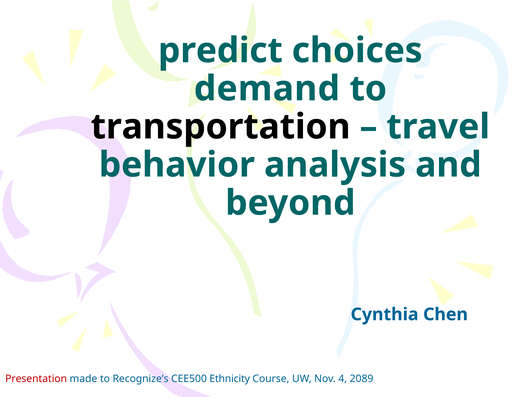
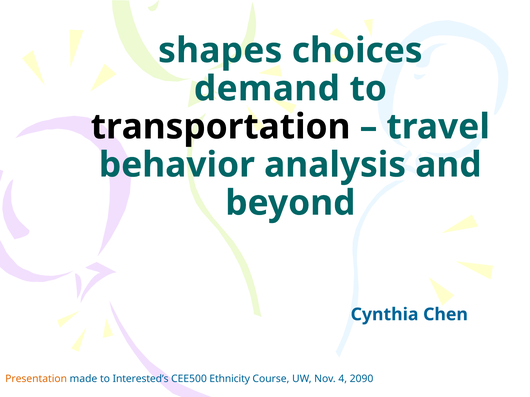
predict: predict -> shapes
Presentation colour: red -> orange
Recognize’s: Recognize’s -> Interested’s
2089: 2089 -> 2090
